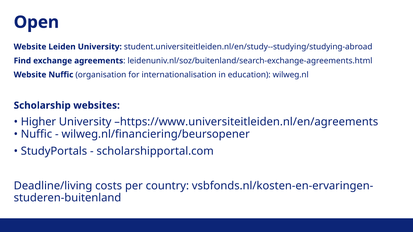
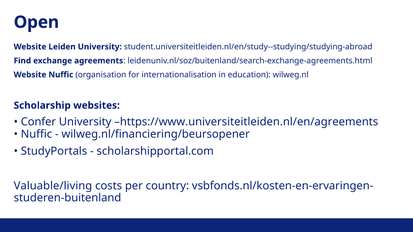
Higher: Higher -> Confer
Deadline/living: Deadline/living -> Valuable/living
